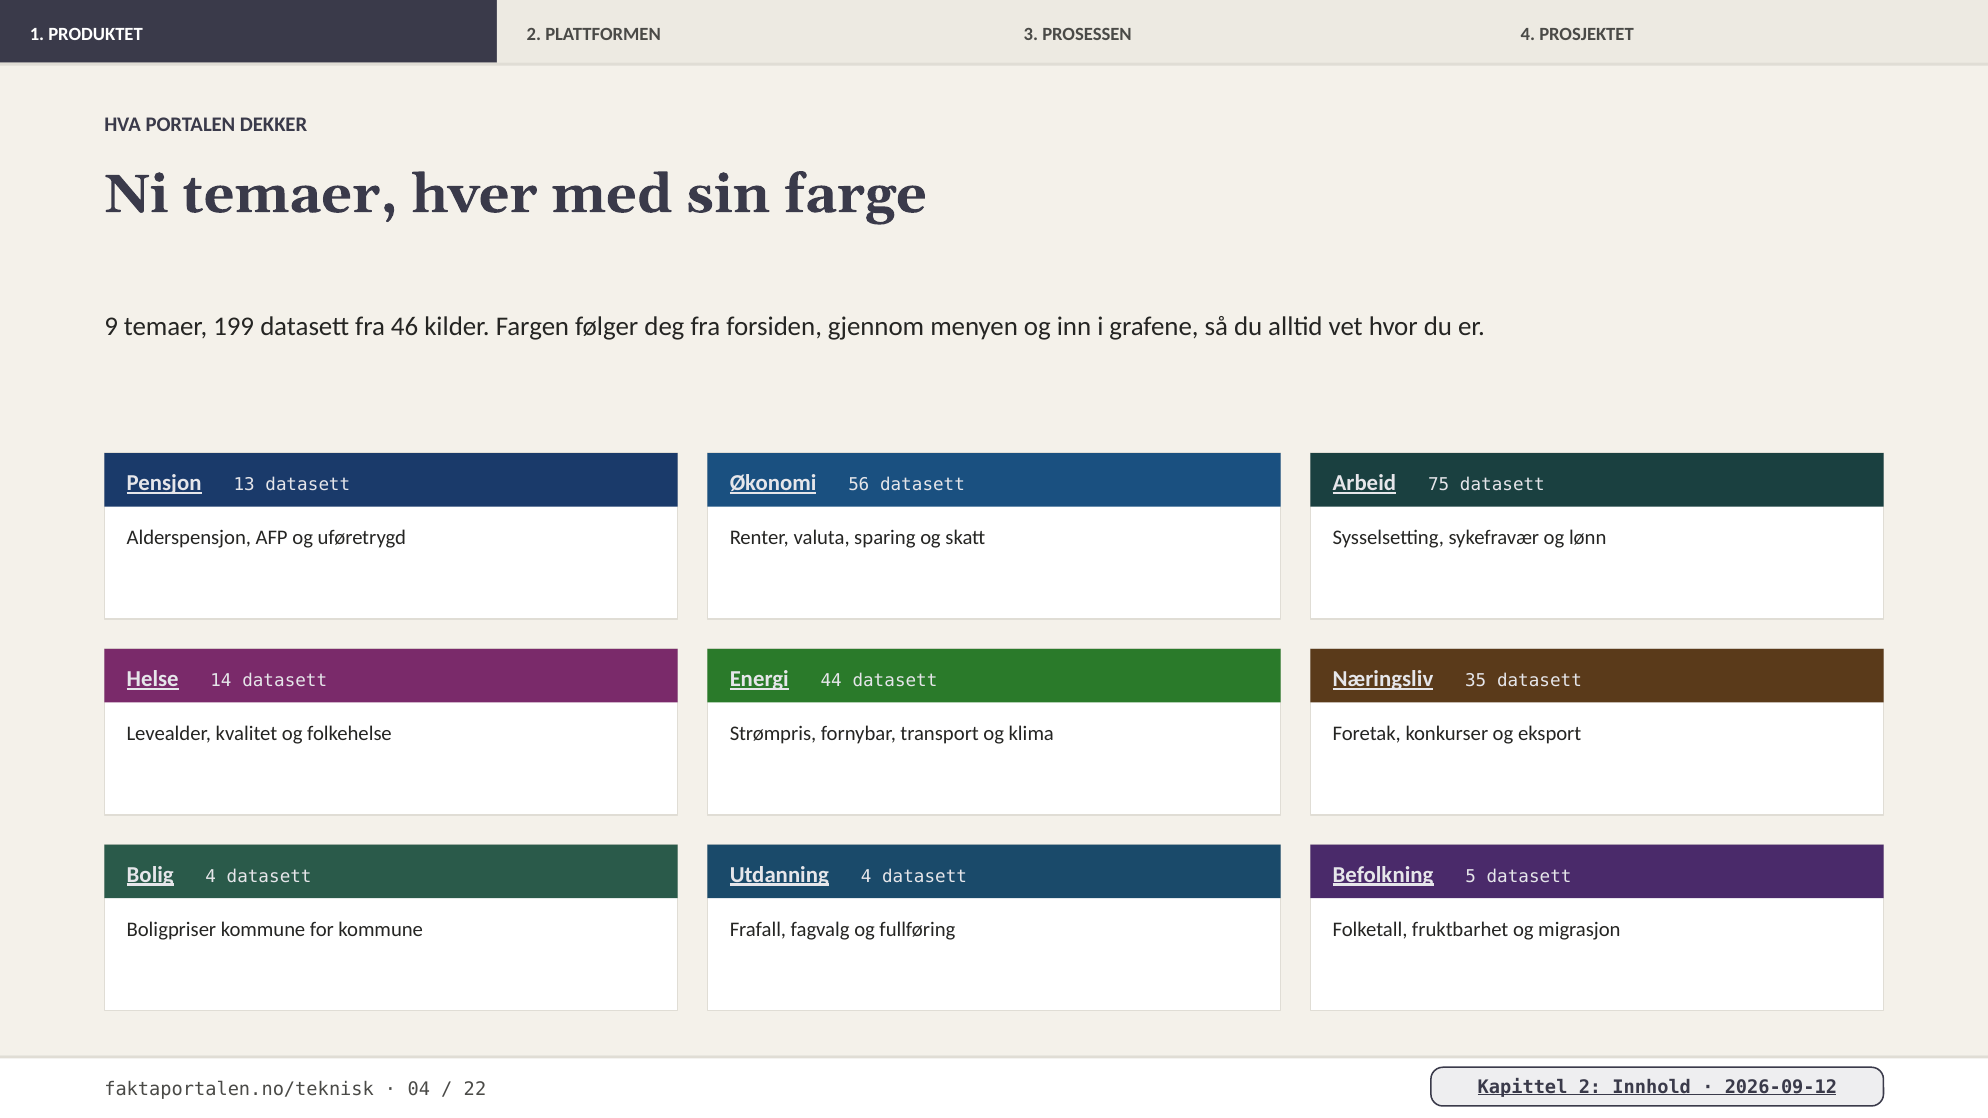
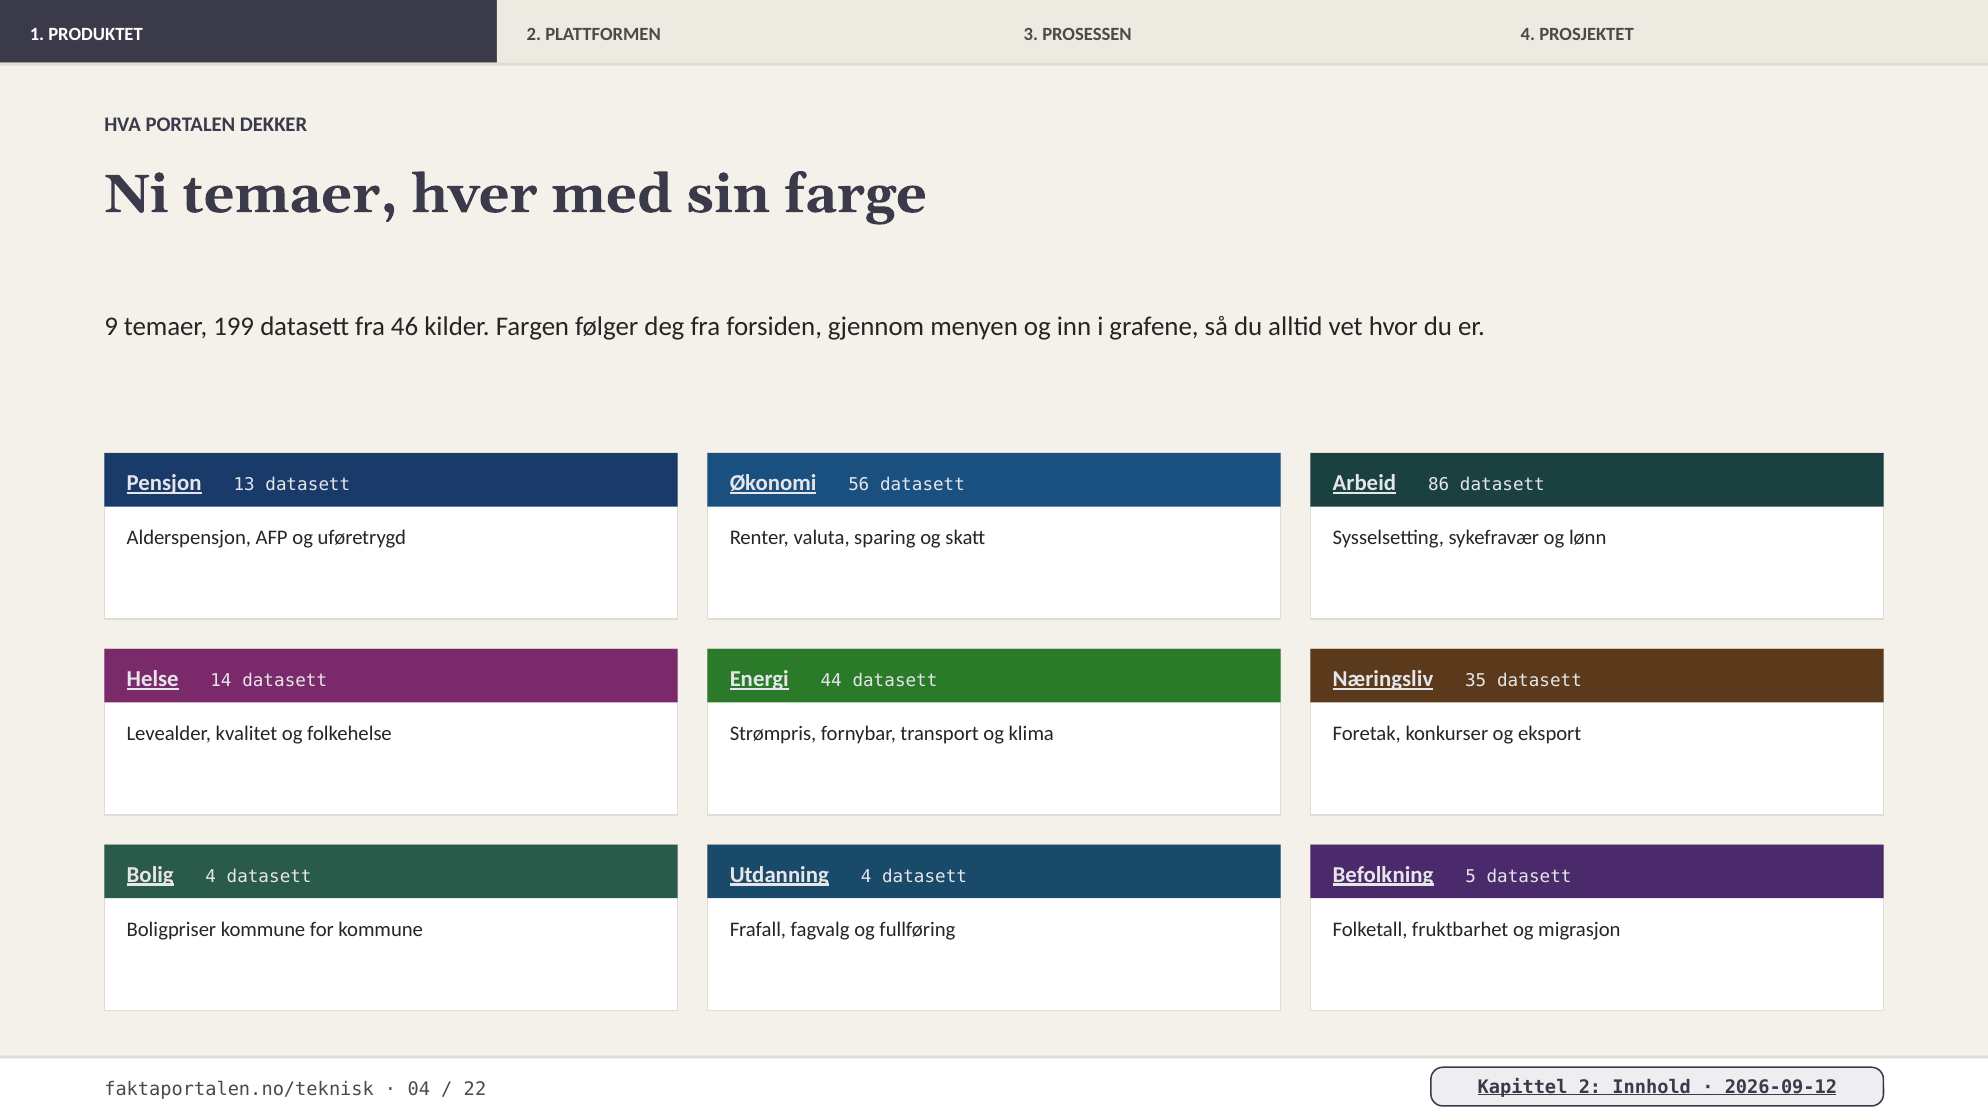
75: 75 -> 86
